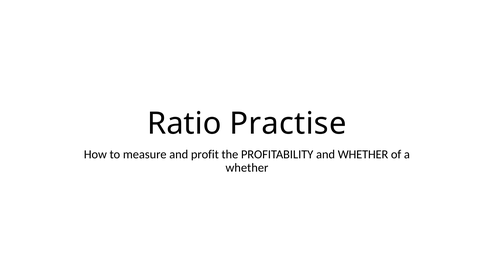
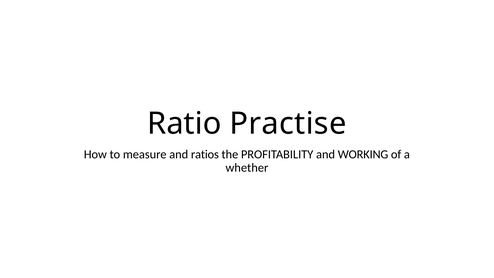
profit: profit -> ratios
and WHETHER: WHETHER -> WORKING
